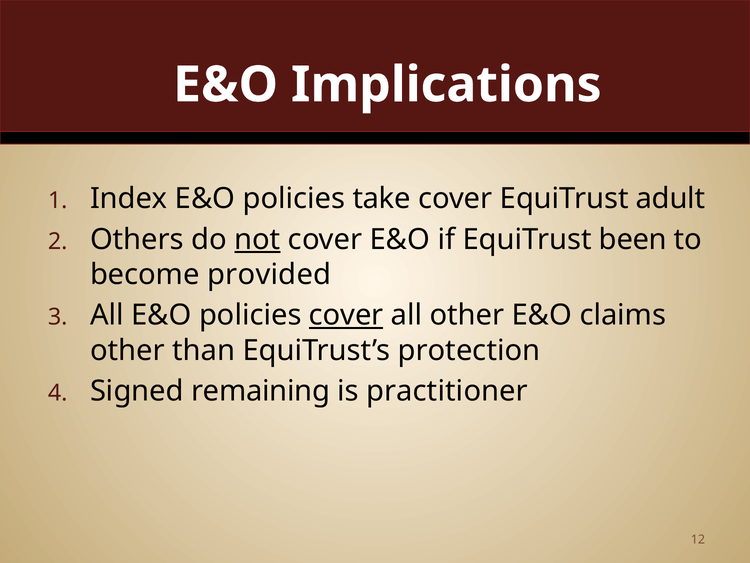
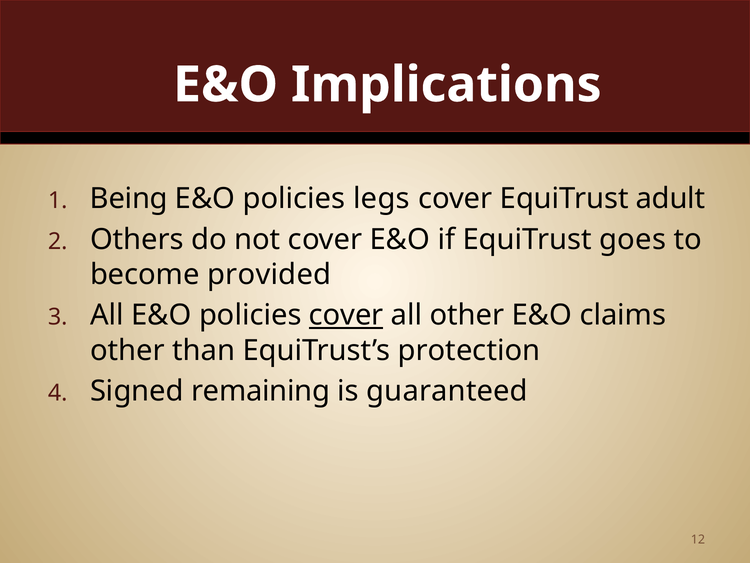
Index: Index -> Being
take: take -> legs
not underline: present -> none
been: been -> goes
practitioner: practitioner -> guaranteed
